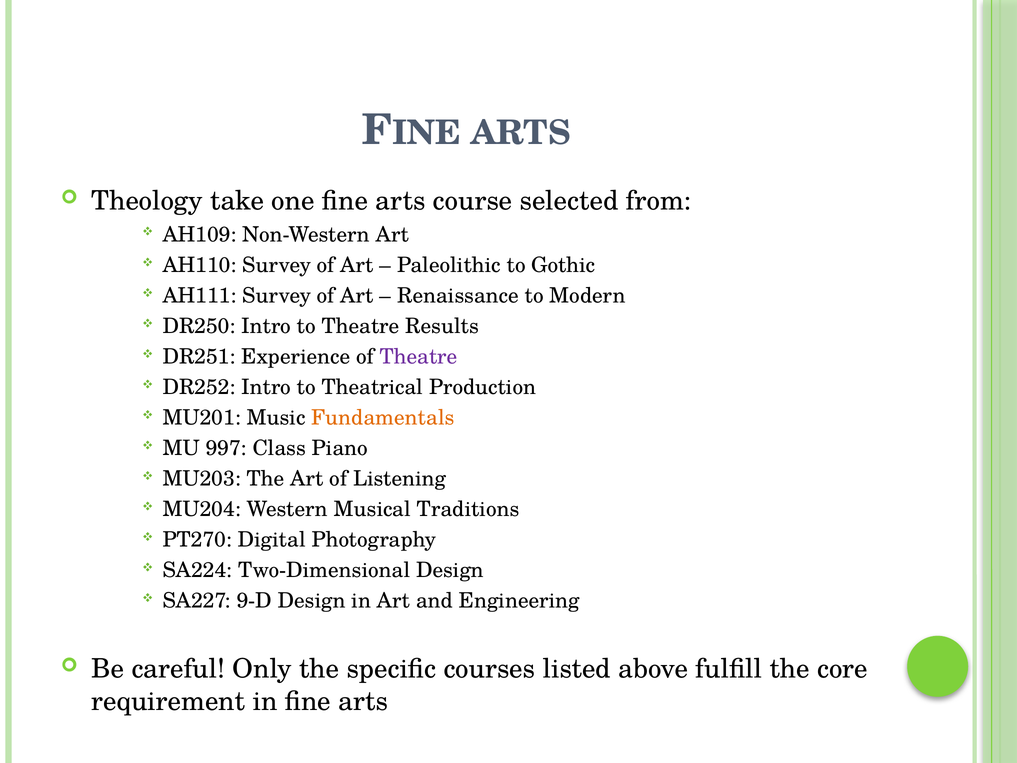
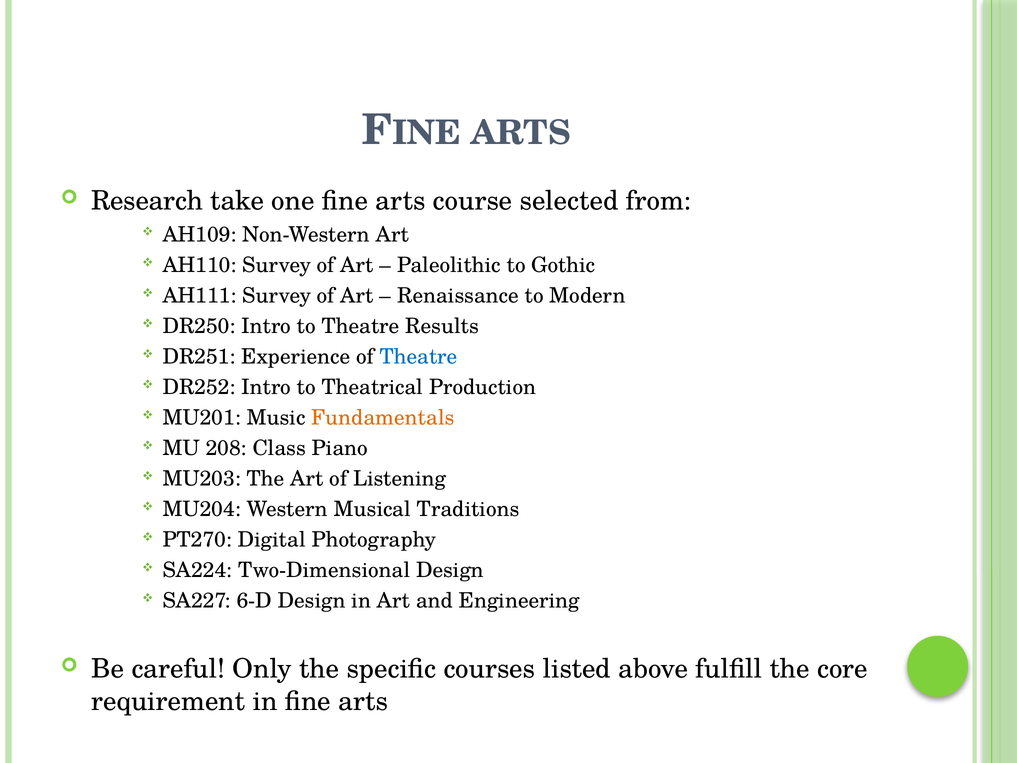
Theology: Theology -> Research
Theatre at (418, 356) colour: purple -> blue
997: 997 -> 208
9-D: 9-D -> 6-D
